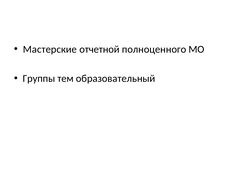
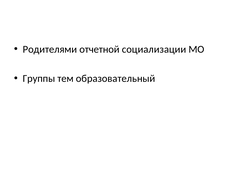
Мастерские: Мастерские -> Родителями
полноценного: полноценного -> социализации
